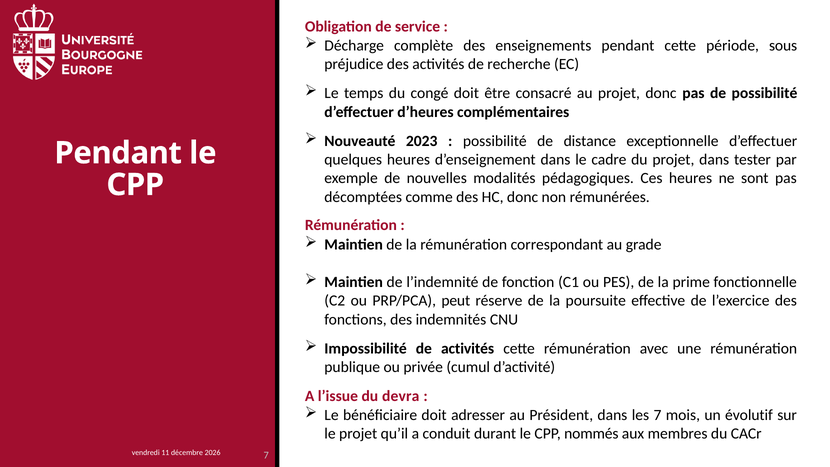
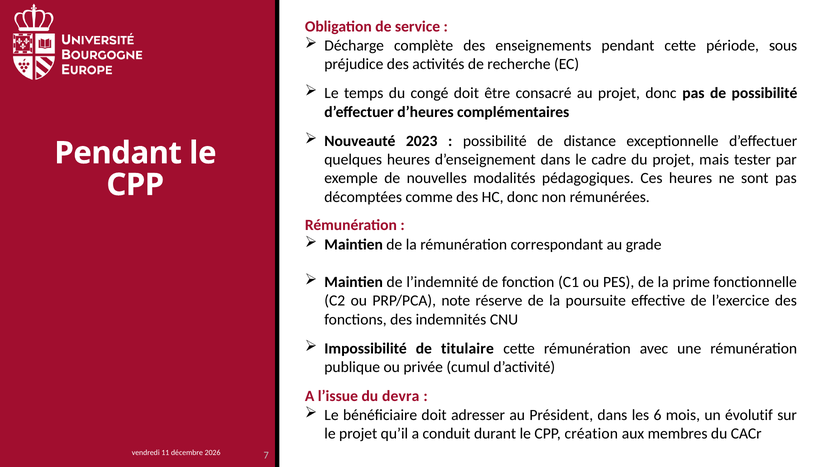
projet dans: dans -> mais
peut: peut -> note
de activités: activités -> titulaire
les 7: 7 -> 6
nommés: nommés -> création
